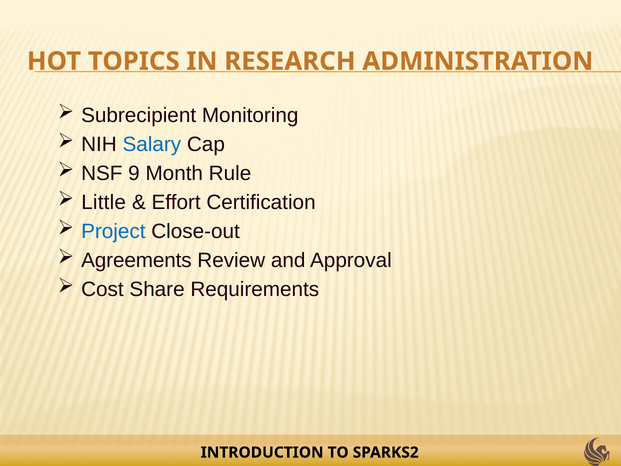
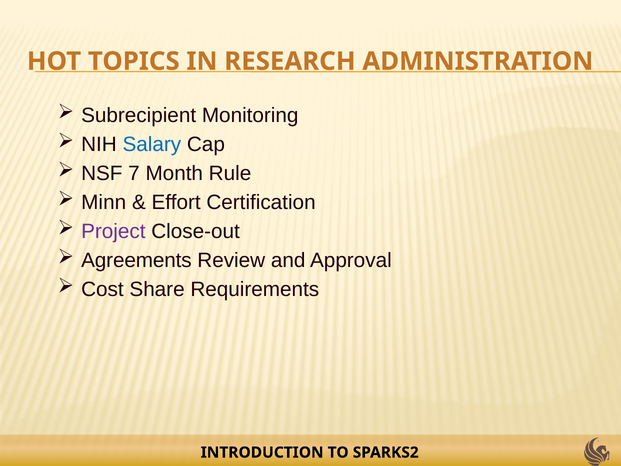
9: 9 -> 7
Little: Little -> Minn
Project colour: blue -> purple
